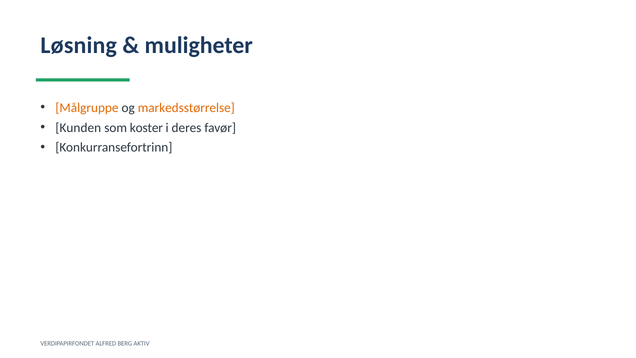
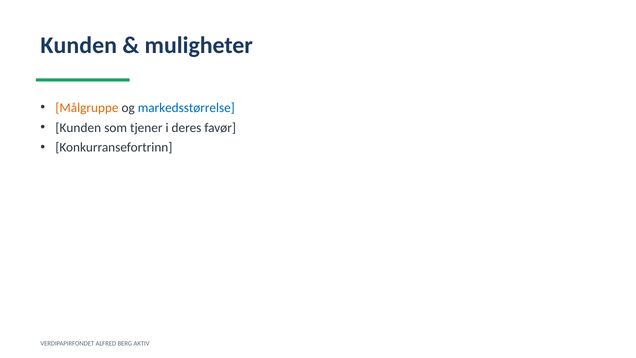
Løsning at (79, 45): Løsning -> Kunden
markedsstørrelse colour: orange -> blue
koster: koster -> tjener
